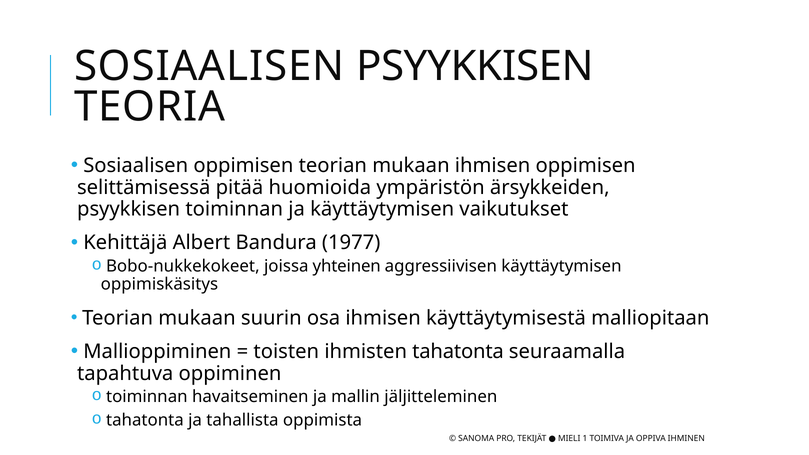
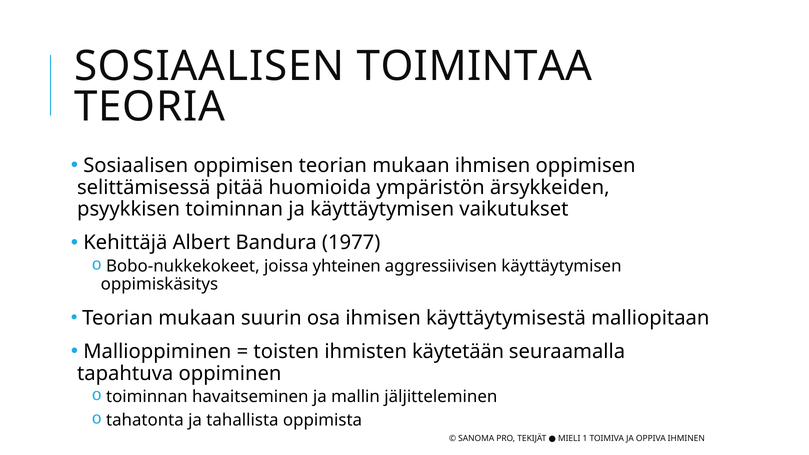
SOSIAALISEN PSYYKKISEN: PSYYKKISEN -> TOIMINTAA
ihmisten tahatonta: tahatonta -> käytetään
